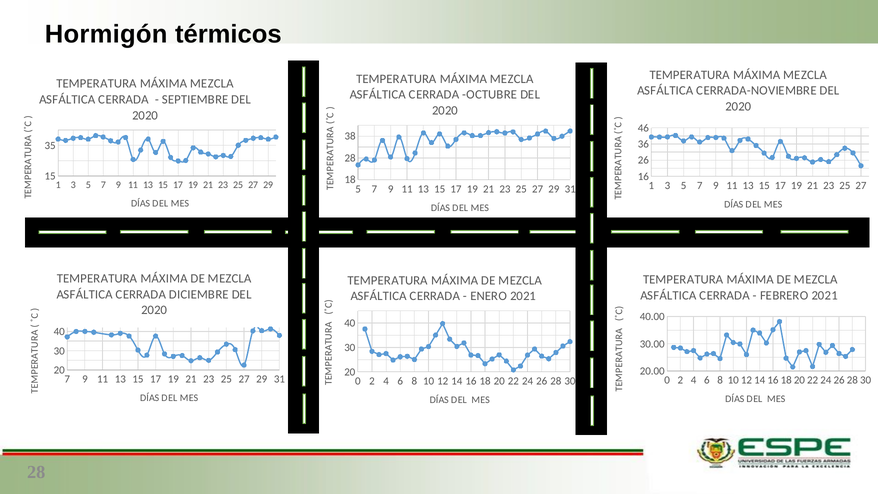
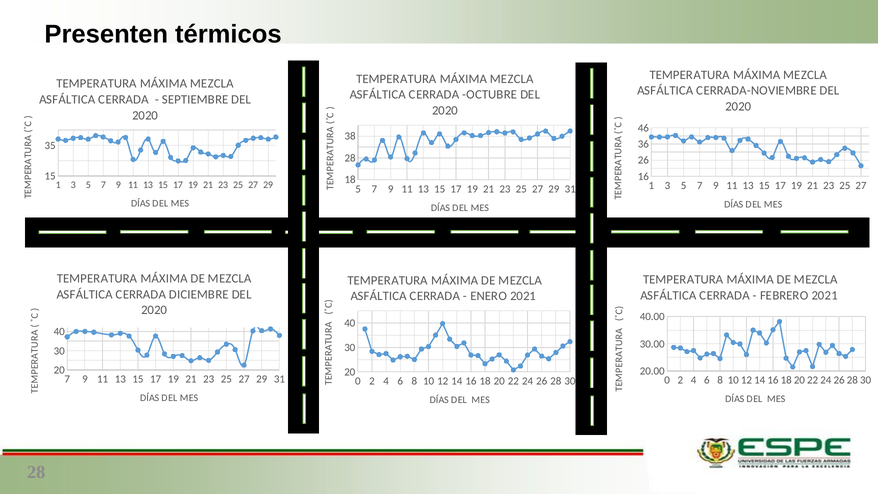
Hormigón: Hormigón -> Presenten
